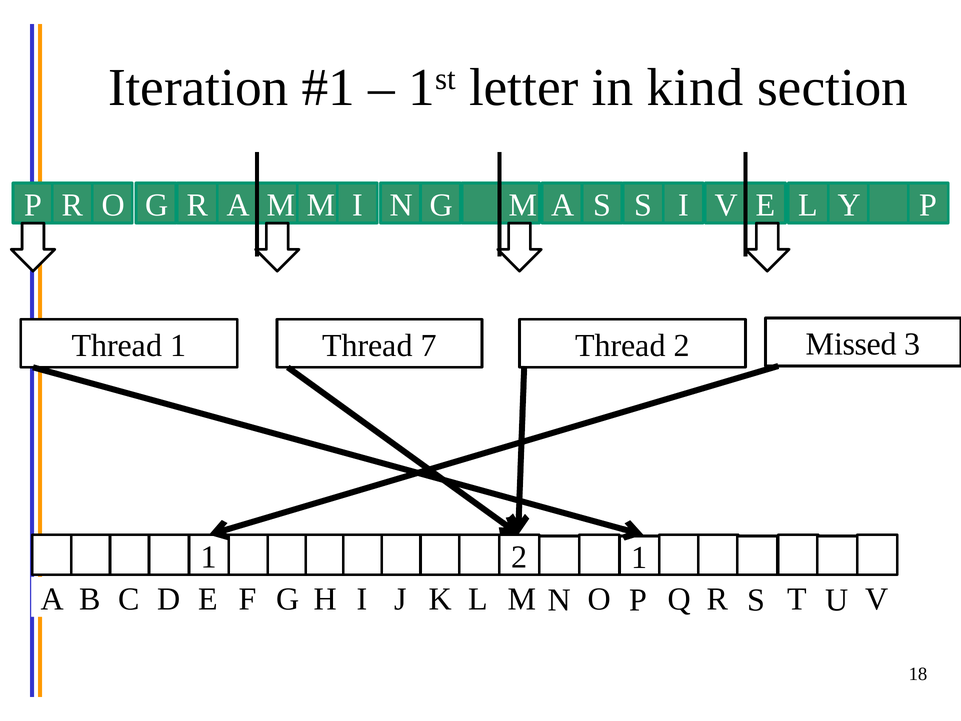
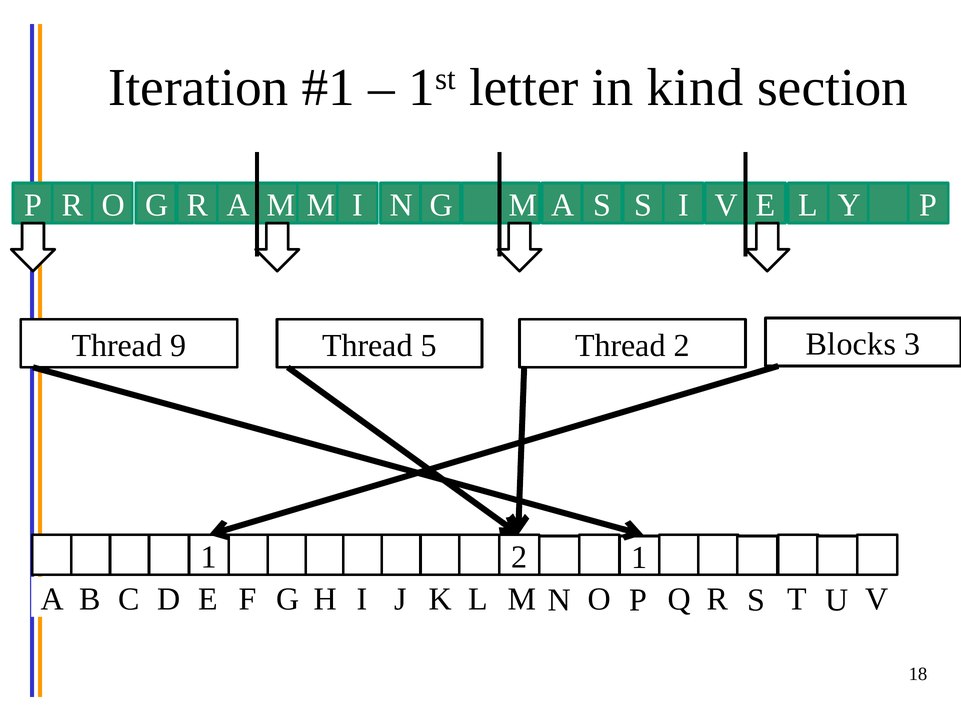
Thread 1: 1 -> 9
7: 7 -> 5
Missed: Missed -> Blocks
